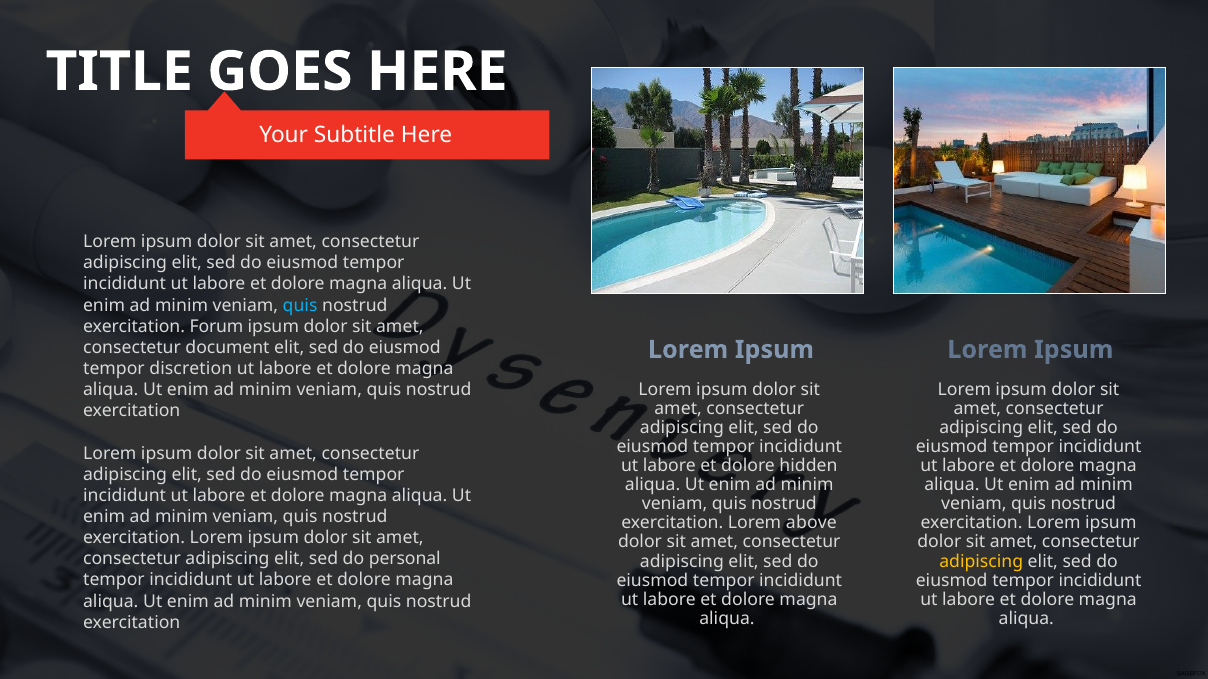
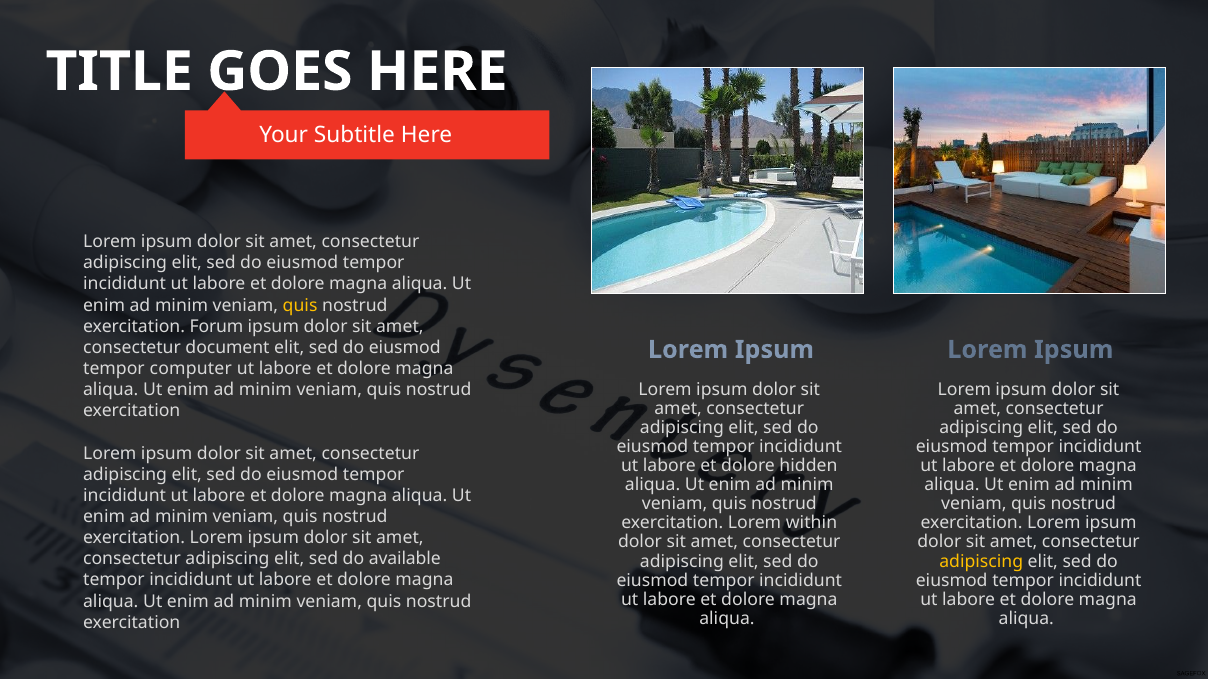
quis at (300, 306) colour: light blue -> yellow
discretion: discretion -> computer
above: above -> within
personal: personal -> available
